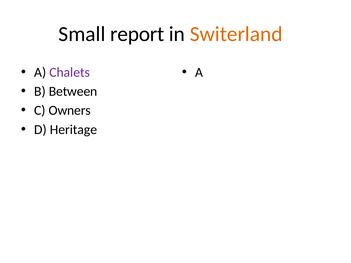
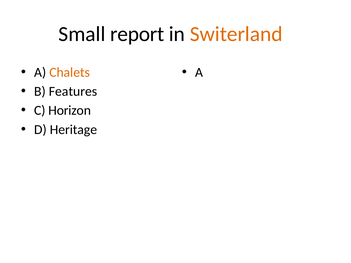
Chalets colour: purple -> orange
Between: Between -> Features
Owners: Owners -> Horizon
